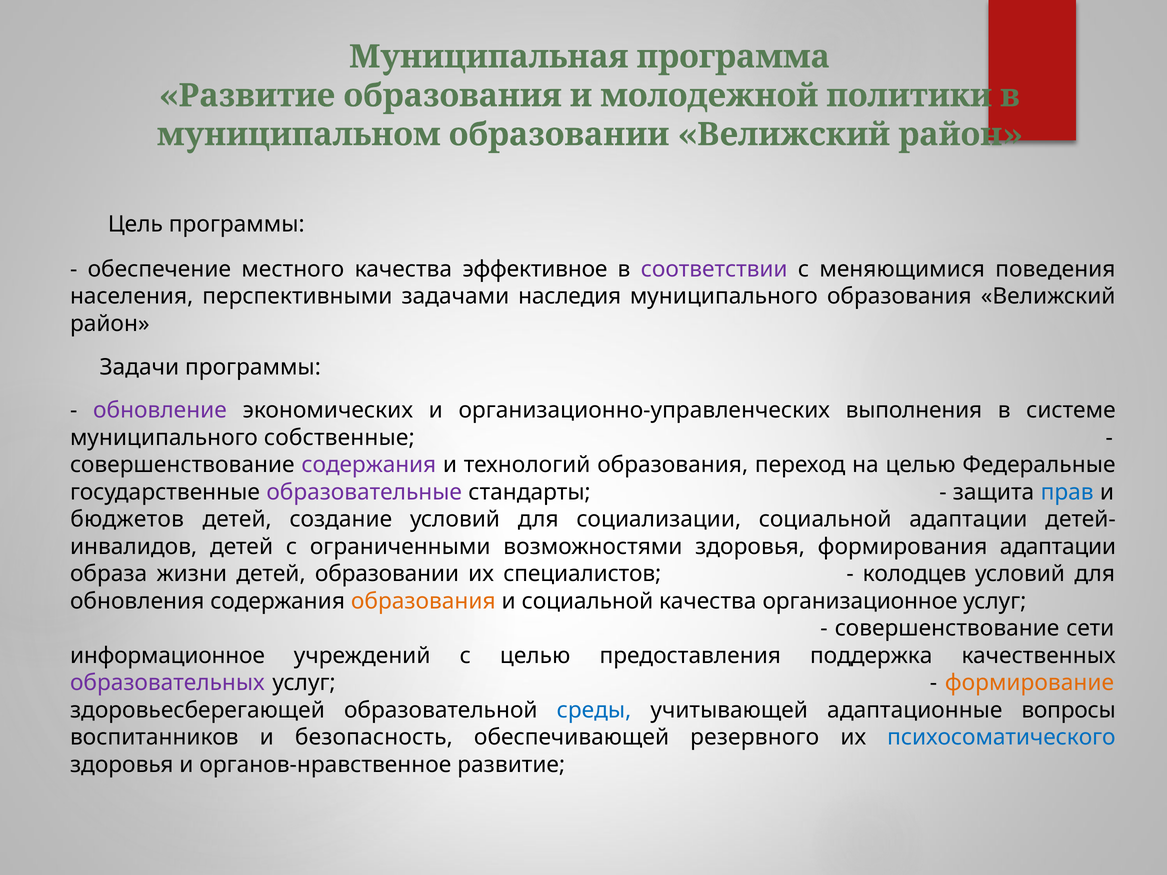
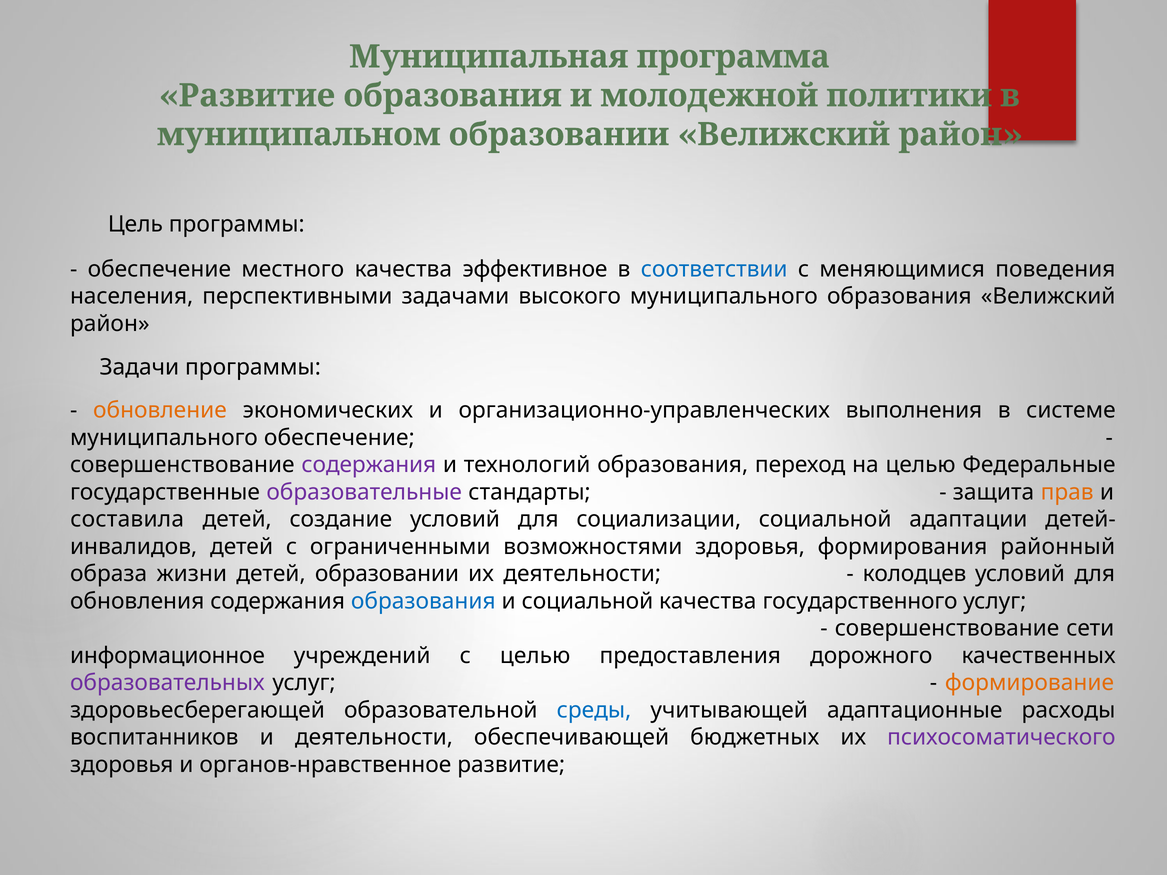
соответствии colour: purple -> blue
наследия: наследия -> высокого
обновление colour: purple -> orange
муниципального собственные: собственные -> обеспечение
прав colour: blue -> orange
бюджетов: бюджетов -> составила
формирования адаптации: адаптации -> районный
их специалистов: специалистов -> деятельности
образования at (423, 601) colour: orange -> blue
организационное: организационное -> государственного
поддержка: поддержка -> дорожного
вопросы: вопросы -> расходы
и безопасность: безопасность -> деятельности
резервного: резервного -> бюджетных
психосоматического colour: blue -> purple
